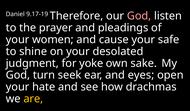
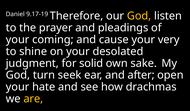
God at (139, 16) colour: pink -> yellow
women: women -> coming
safe: safe -> very
yoke: yoke -> solid
eyes: eyes -> after
